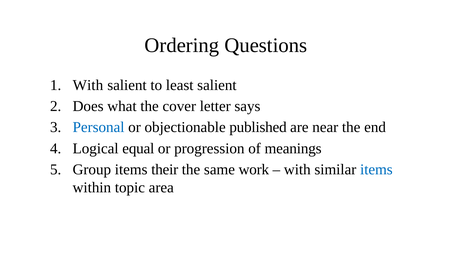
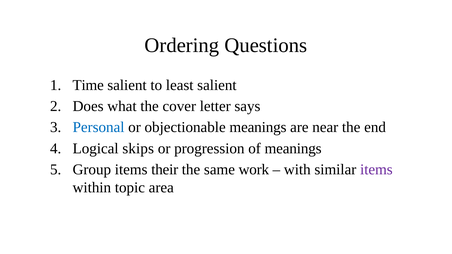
With at (88, 85): With -> Time
objectionable published: published -> meanings
equal: equal -> skips
items at (376, 170) colour: blue -> purple
